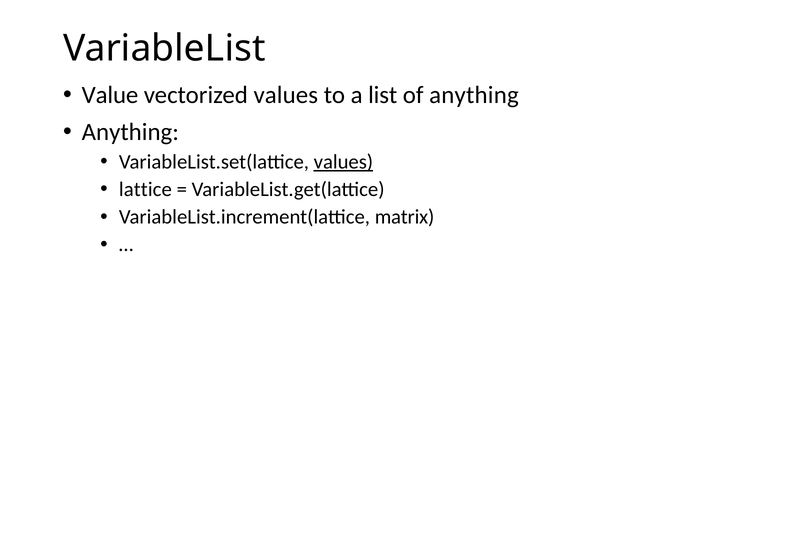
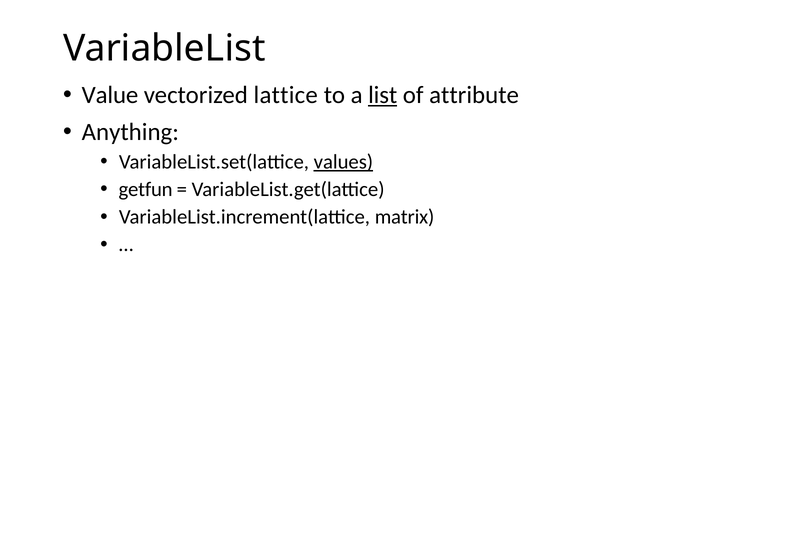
vectorized values: values -> lattice
list underline: none -> present
of anything: anything -> attribute
lattice: lattice -> getfun
